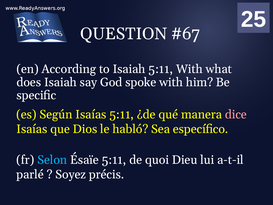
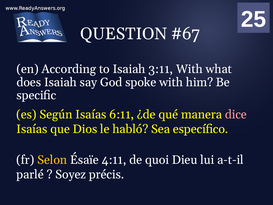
Isaiah 5:11: 5:11 -> 3:11
Isaías 5:11: 5:11 -> 6:11
Selon colour: light blue -> yellow
Ésaïe 5:11: 5:11 -> 4:11
